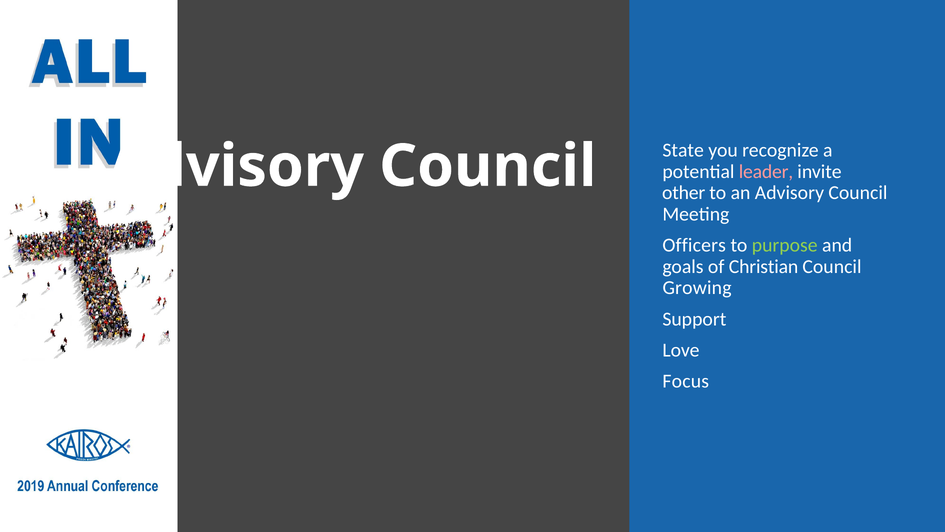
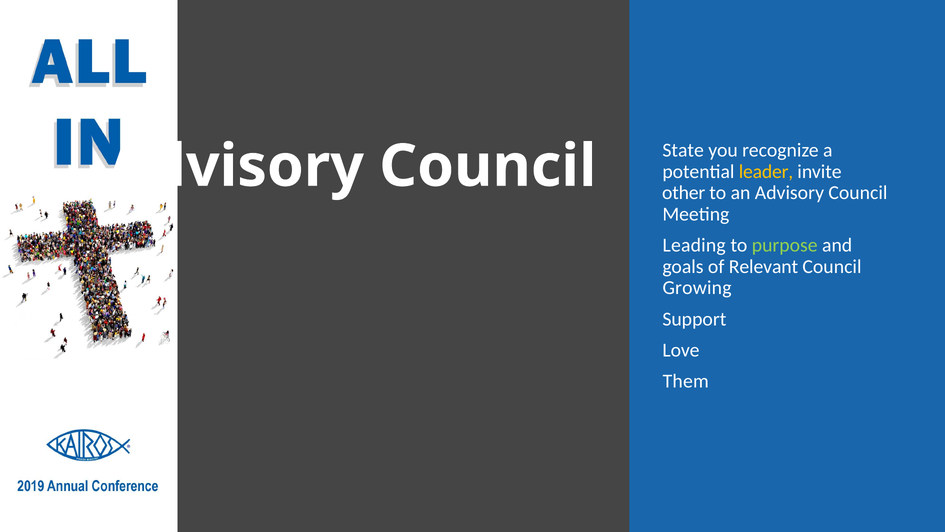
leader colour: pink -> yellow
Officers: Officers -> Leading
Christian: Christian -> Relevant
Focus: Focus -> Them
